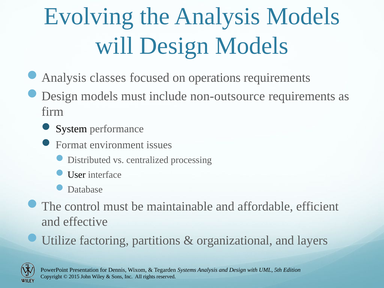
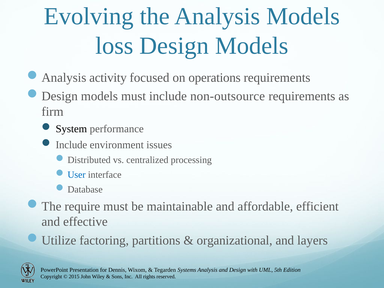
will: will -> loss
classes: classes -> activity
Format at (71, 145): Format -> Include
User colour: black -> blue
control: control -> require
